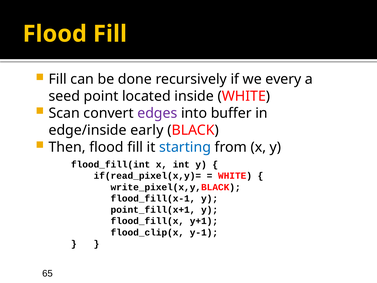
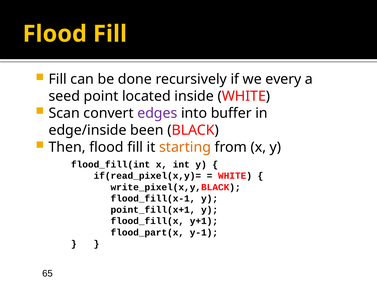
early: early -> been
starting colour: blue -> orange
flood_clip(x: flood_clip(x -> flood_part(x
